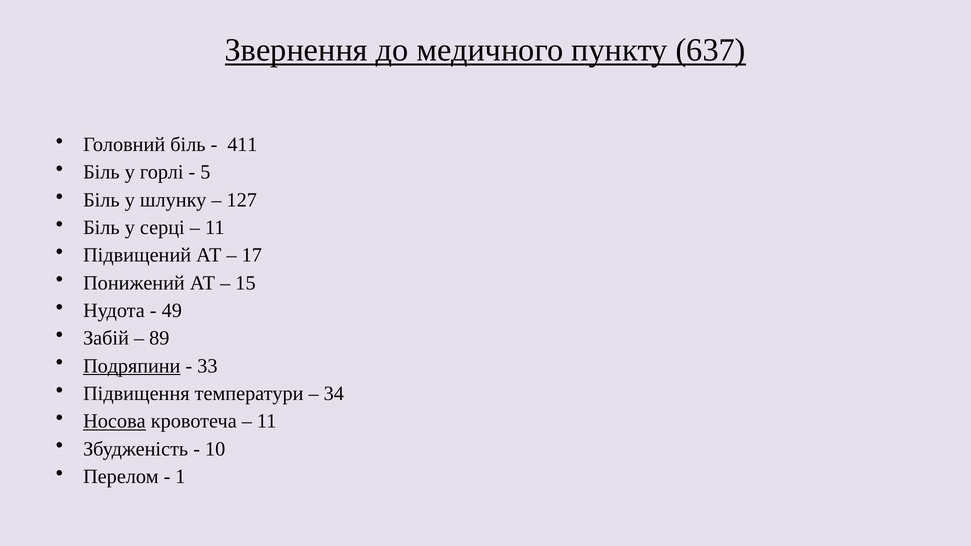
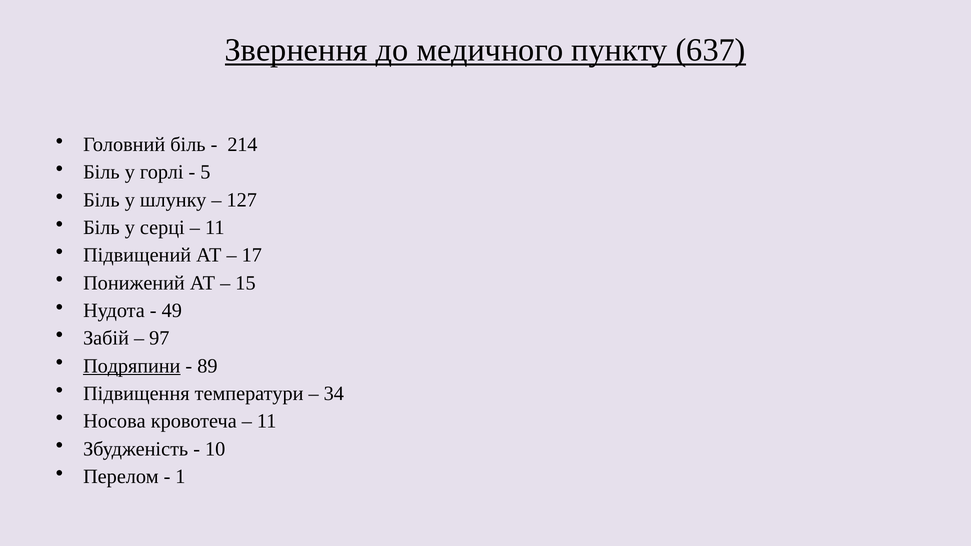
411: 411 -> 214
89: 89 -> 97
33: 33 -> 89
Носова underline: present -> none
